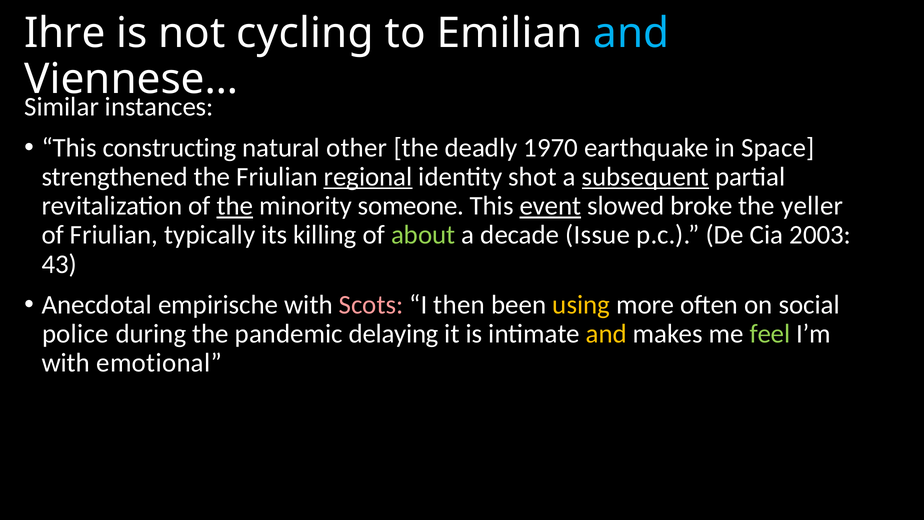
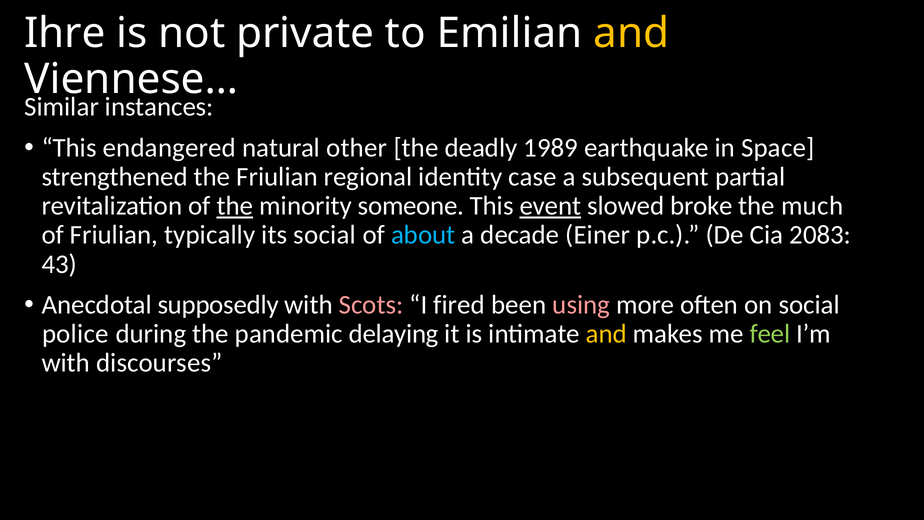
cycling: cycling -> private
and at (631, 33) colour: light blue -> yellow
constructing: constructing -> endangered
1970: 1970 -> 1989
regional underline: present -> none
shot: shot -> case
subsequent underline: present -> none
yeller: yeller -> much
its killing: killing -> social
about colour: light green -> light blue
Issue: Issue -> Einer
2003: 2003 -> 2083
empirische: empirische -> supposedly
then: then -> fired
using colour: yellow -> pink
emotional: emotional -> discourses
